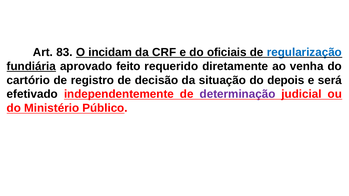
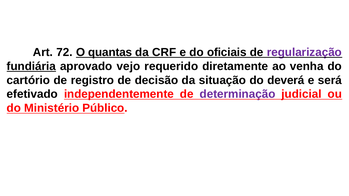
83: 83 -> 72
incidam: incidam -> quantas
regularização colour: blue -> purple
feito: feito -> vejo
depois: depois -> deverá
